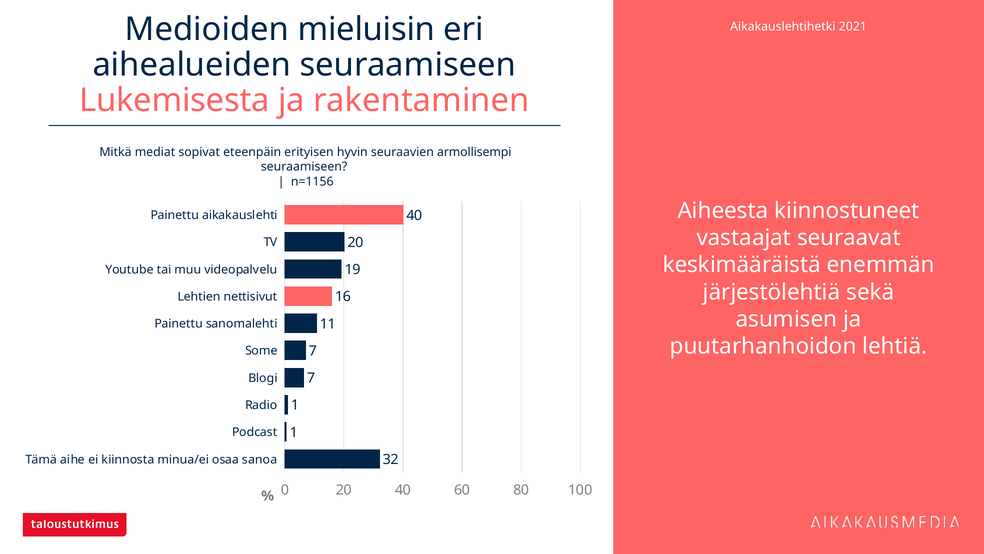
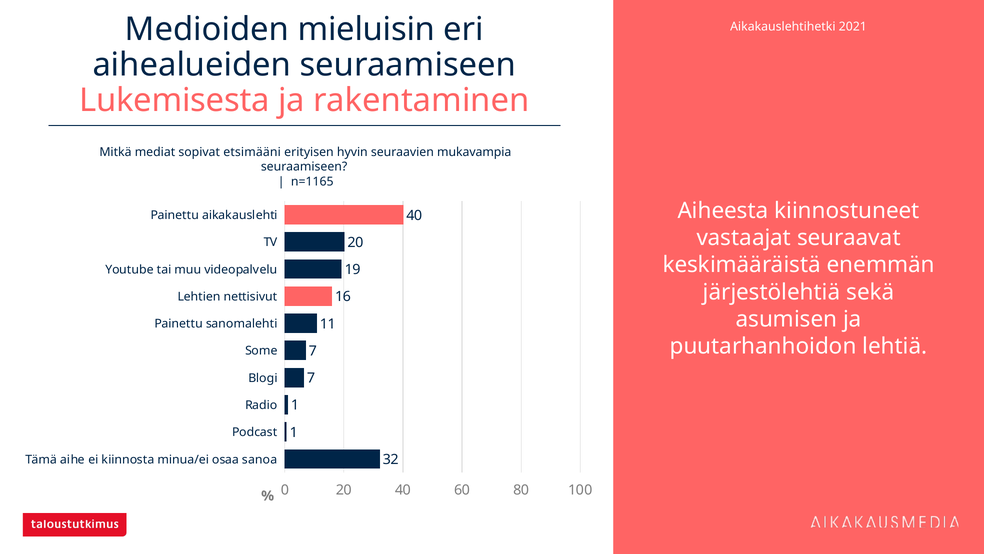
eteenpäin: eteenpäin -> etsimääni
armollisempi: armollisempi -> mukavampia
n=1156: n=1156 -> n=1165
